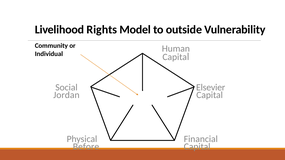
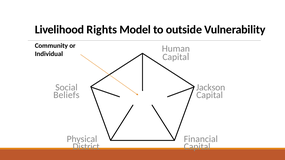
Elsevier: Elsevier -> Jackson
Jordan: Jordan -> Beliefs
Before: Before -> District
